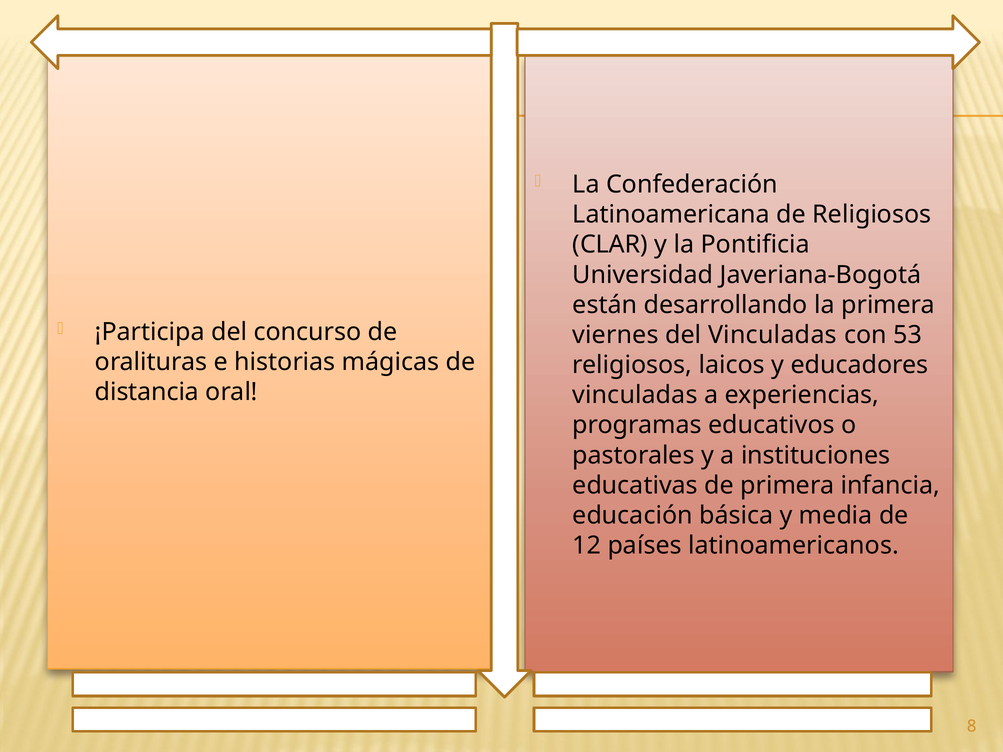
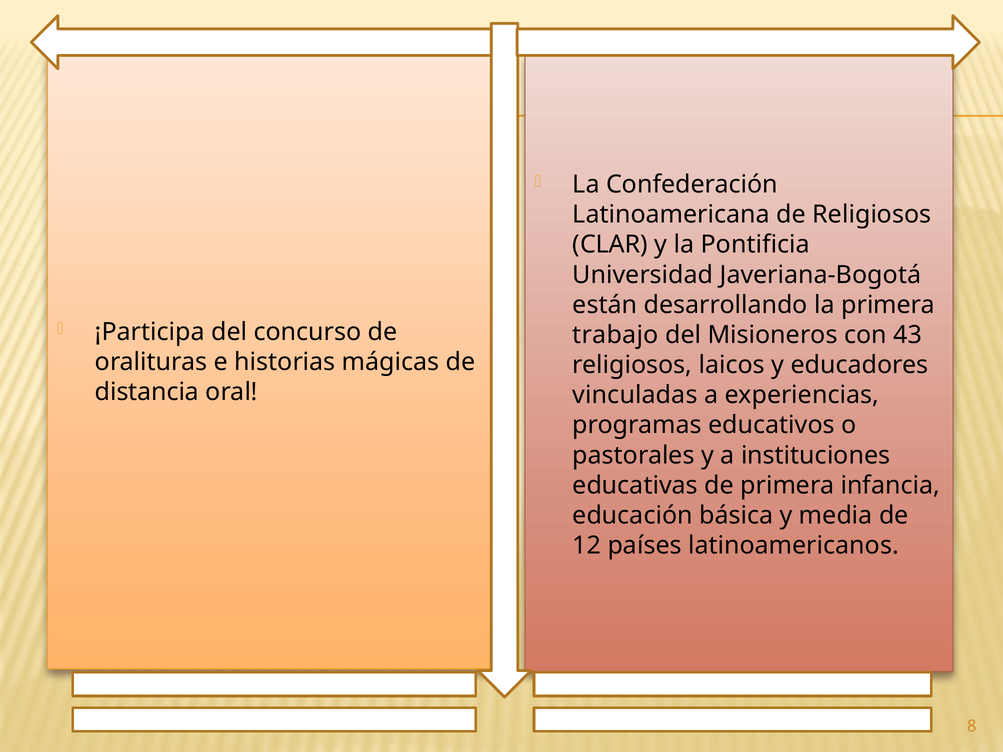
viernes: viernes -> trabajo
del Vinculadas: Vinculadas -> Misioneros
53: 53 -> 43
